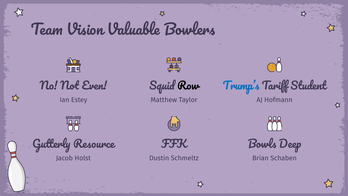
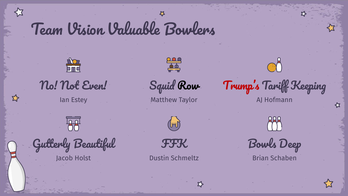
Trump’s colour: blue -> red
Student: Student -> Keeping
Resource: Resource -> Beautiful
